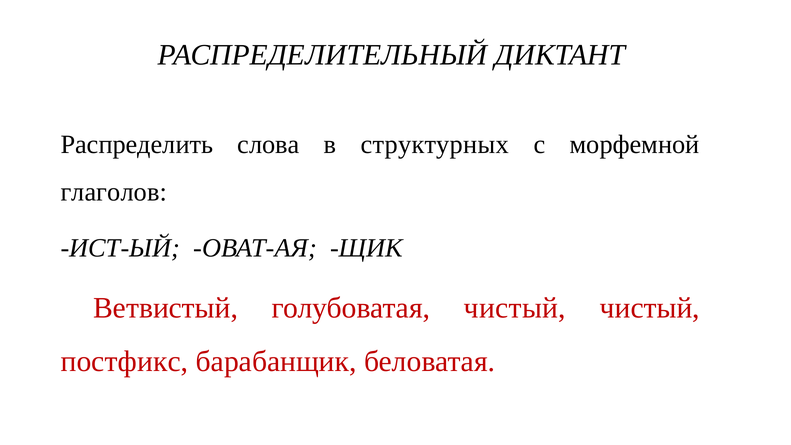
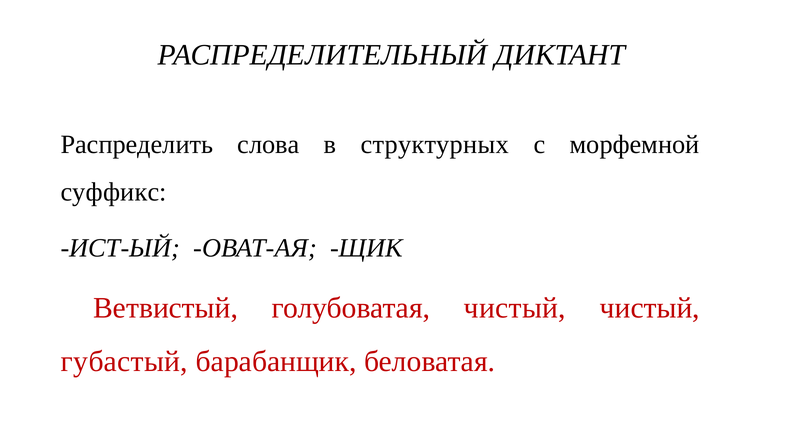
глаголов: глаголов -> суффикс
постфикс: постфикс -> губастый
